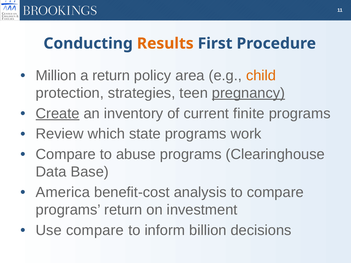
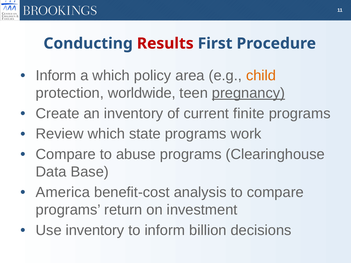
Results colour: orange -> red
Million at (56, 76): Million -> Inform
a return: return -> which
strategies: strategies -> worldwide
Create underline: present -> none
Use compare: compare -> inventory
